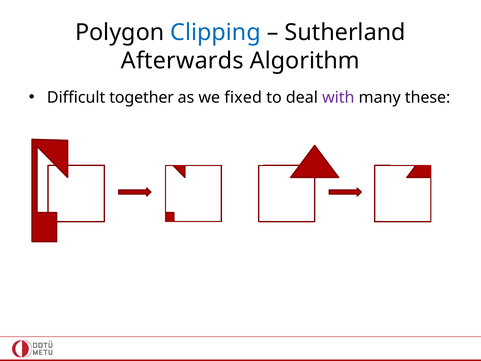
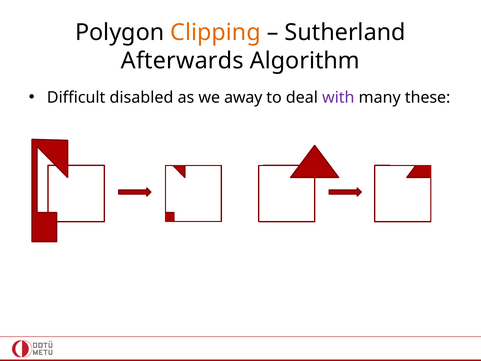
Clipping colour: blue -> orange
together: together -> disabled
fixed: fixed -> away
